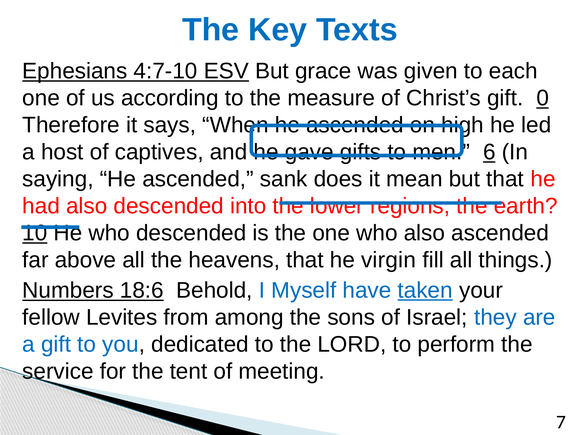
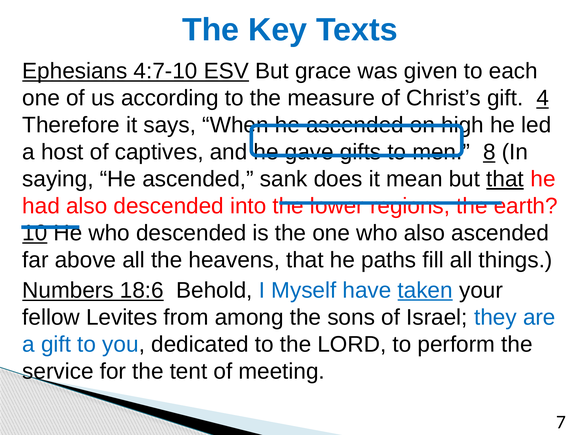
0: 0 -> 4
6: 6 -> 8
that at (505, 179) underline: none -> present
virgin: virgin -> paths
